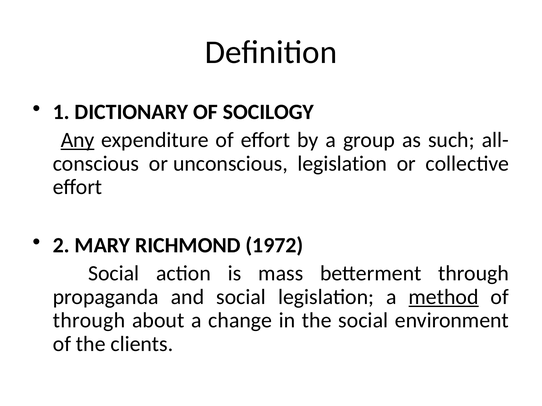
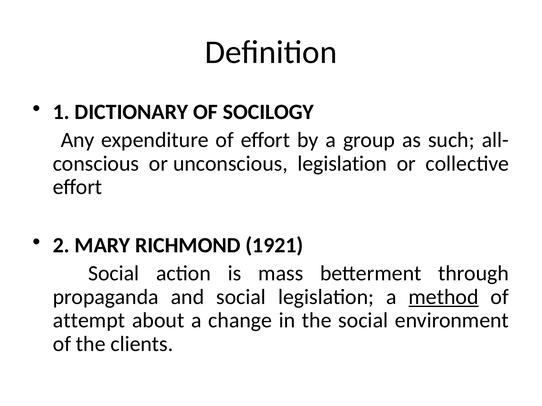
Any underline: present -> none
1972: 1972 -> 1921
through at (89, 321): through -> attempt
